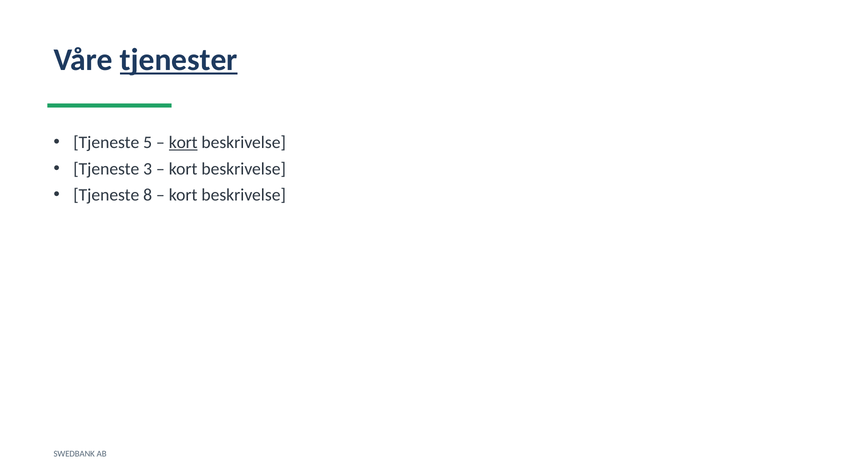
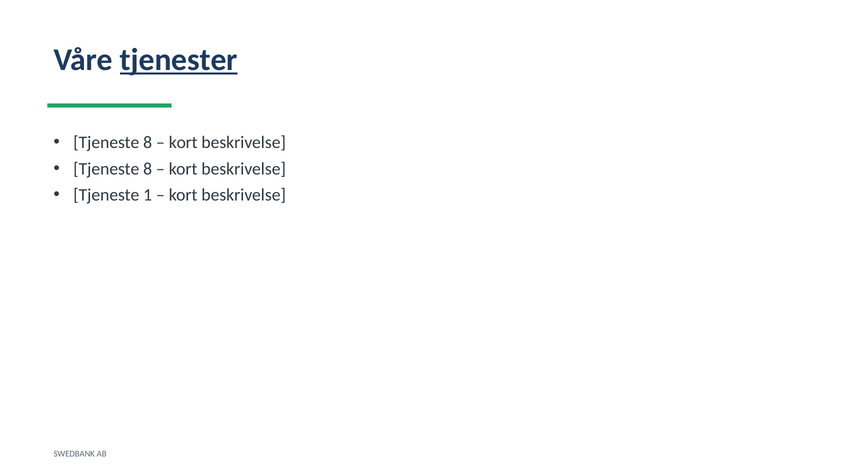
5 at (148, 143): 5 -> 8
kort at (183, 143) underline: present -> none
3 at (148, 169): 3 -> 8
8: 8 -> 1
